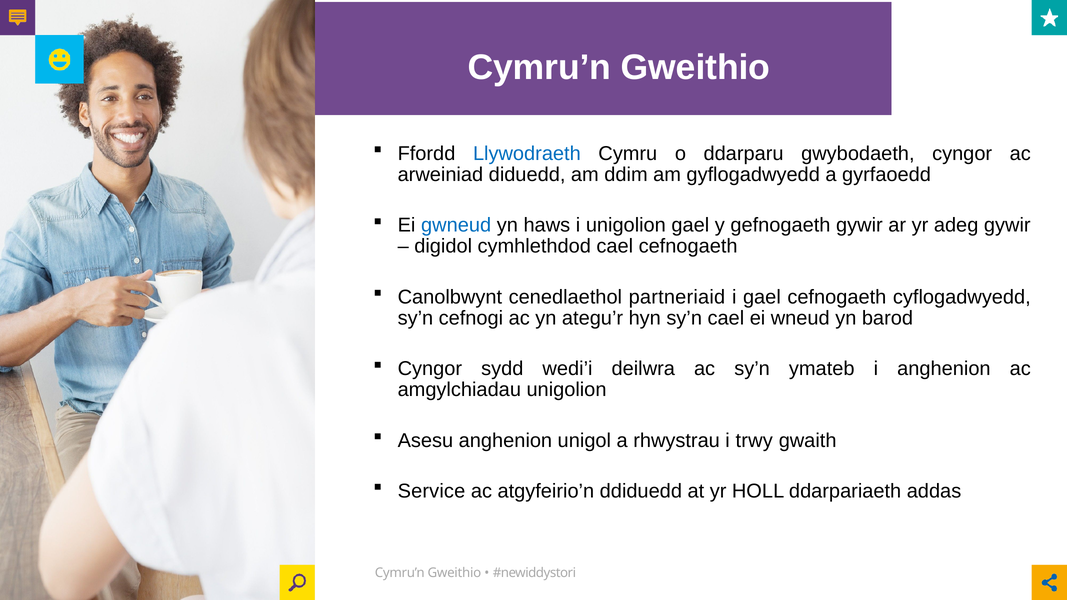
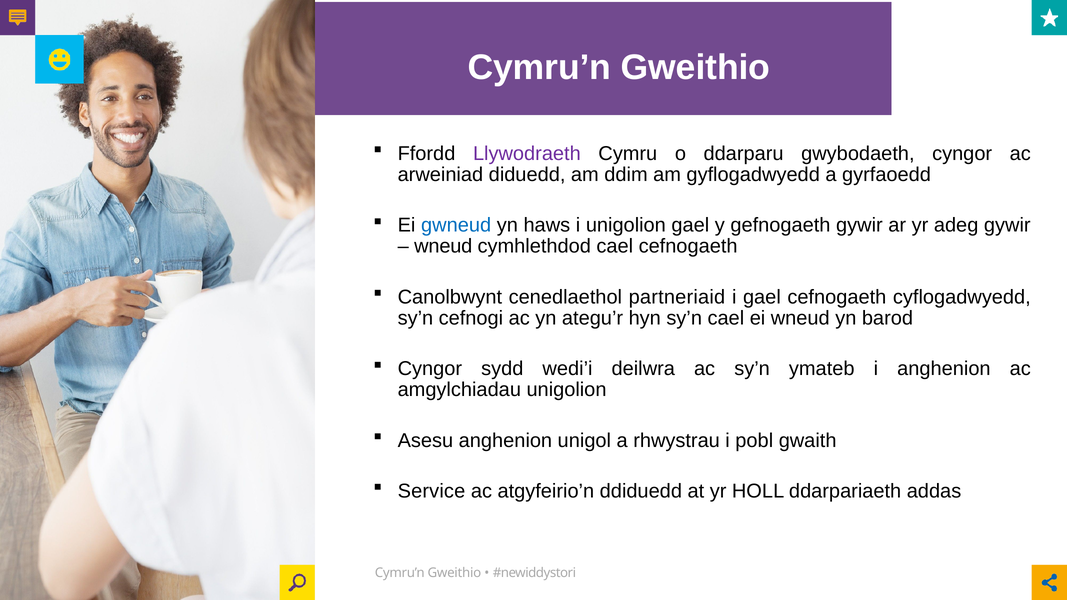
Llywodraeth colour: blue -> purple
digidol at (443, 246): digidol -> wneud
trwy: trwy -> pobl
